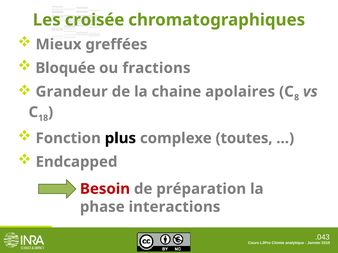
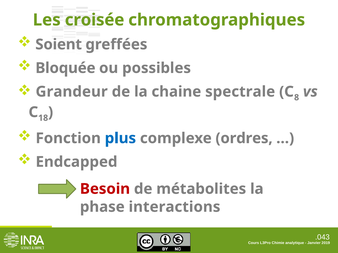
Mieux: Mieux -> Soient
fractions: fractions -> possibles
apolaires: apolaires -> spectrale
plus colour: black -> blue
toutes: toutes -> ordres
préparation: préparation -> métabolites
